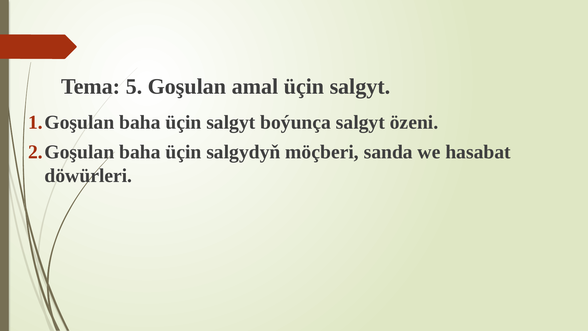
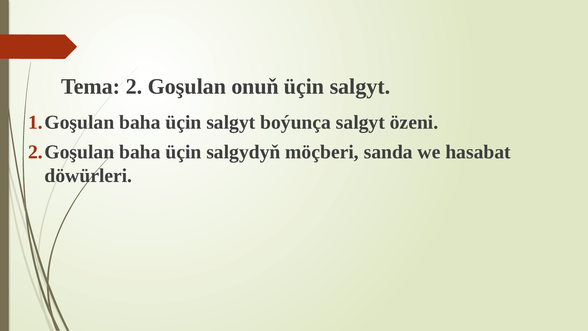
5: 5 -> 2
amal: amal -> onuň
